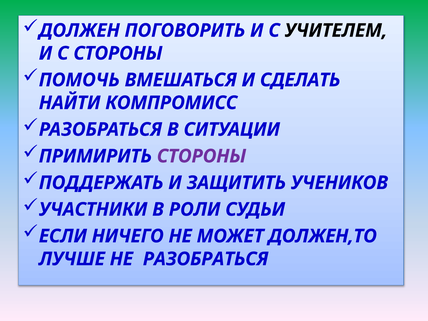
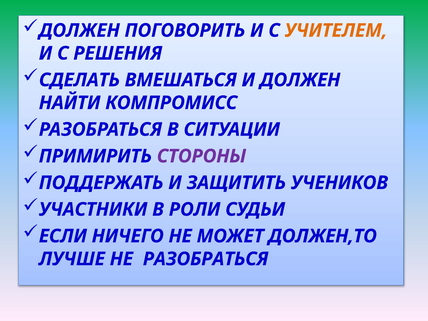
УЧИТЕЛЕМ colour: black -> orange
С СТОРОНЫ: СТОРОНЫ -> РЕШЕНИЯ
ПОМОЧЬ: ПОМОЧЬ -> СДЕЛАТЬ
И СДЕЛАТЬ: СДЕЛАТЬ -> ДОЛЖЕН
